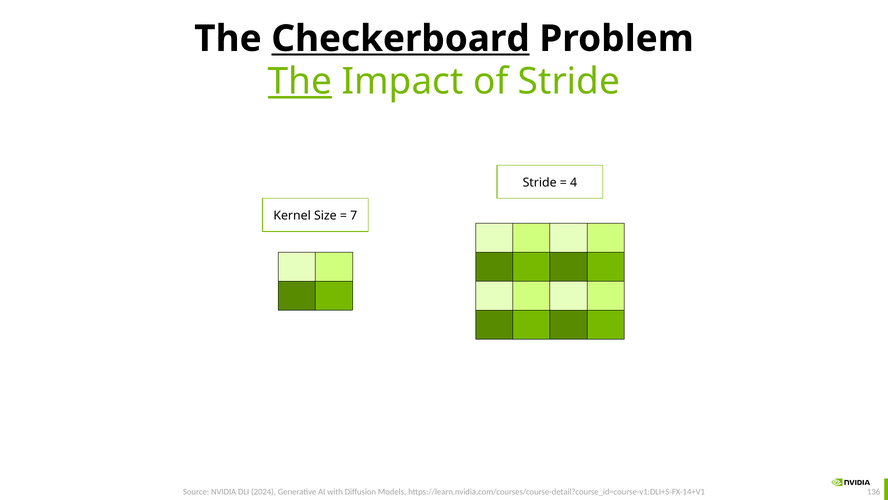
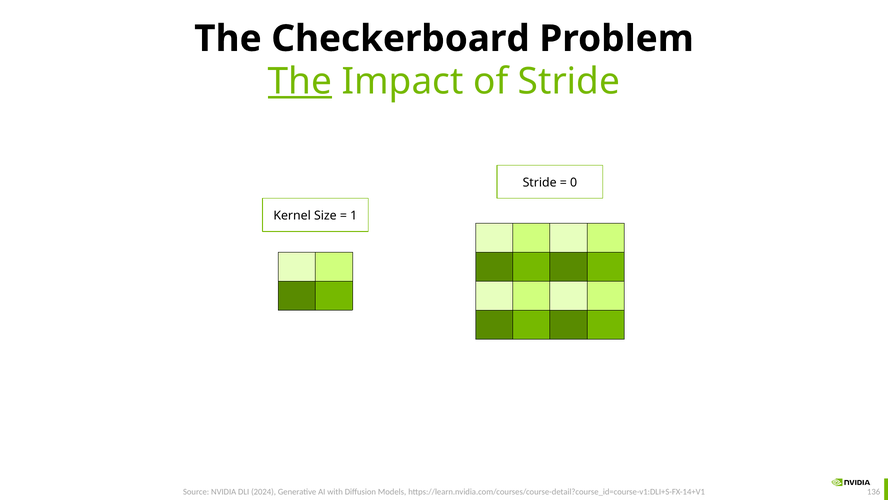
Checkerboard underline: present -> none
4: 4 -> 0
7: 7 -> 1
